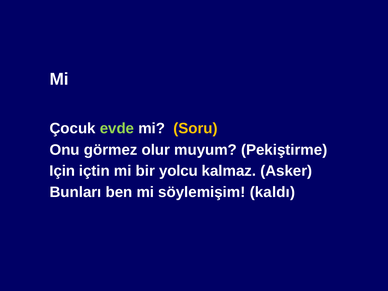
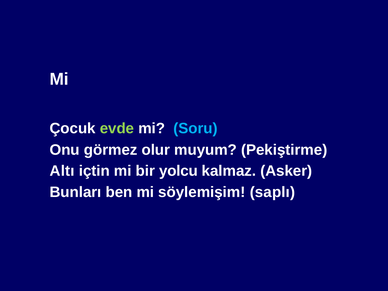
Soru colour: yellow -> light blue
Için: Için -> Altı
kaldı: kaldı -> saplı
